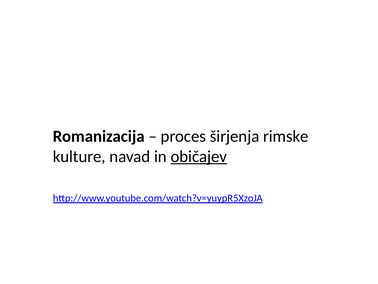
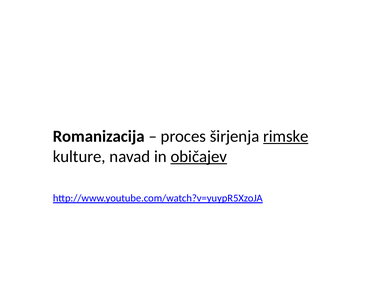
rimske underline: none -> present
